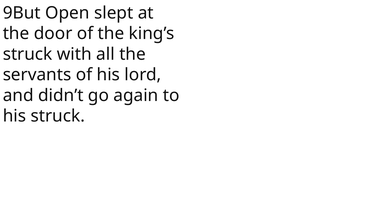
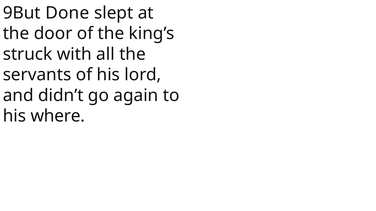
Open: Open -> Done
his struck: struck -> where
